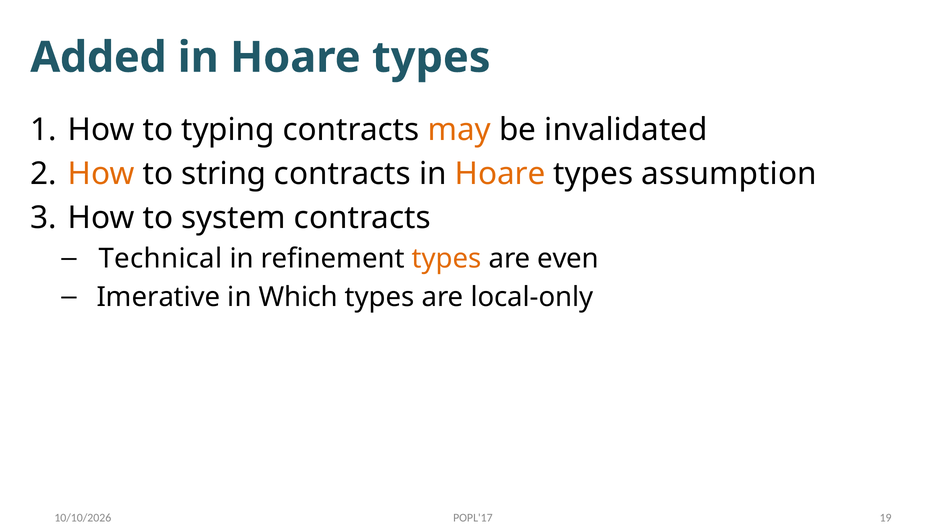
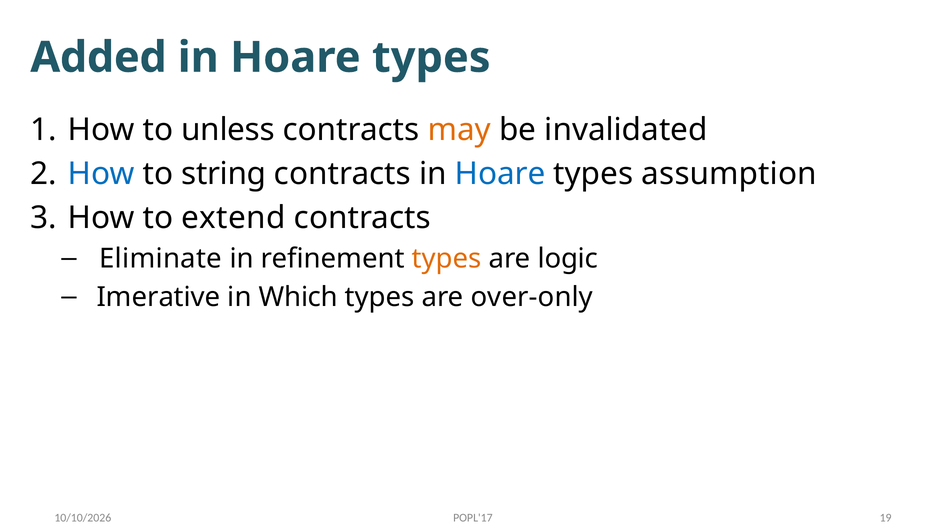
typing: typing -> unless
How at (101, 174) colour: orange -> blue
Hoare at (500, 174) colour: orange -> blue
system: system -> extend
Technical: Technical -> Eliminate
even: even -> logic
local-only: local-only -> over-only
